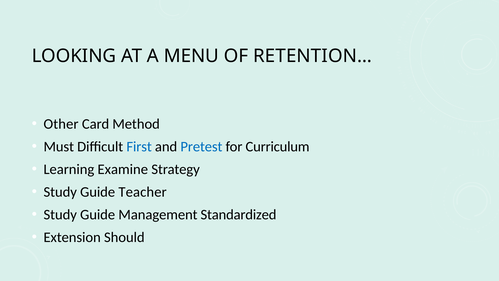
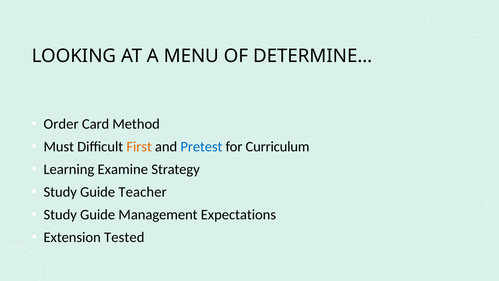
RETENTION…: RETENTION… -> DETERMINE…
Other: Other -> Order
First colour: blue -> orange
Standardized: Standardized -> Expectations
Should: Should -> Tested
